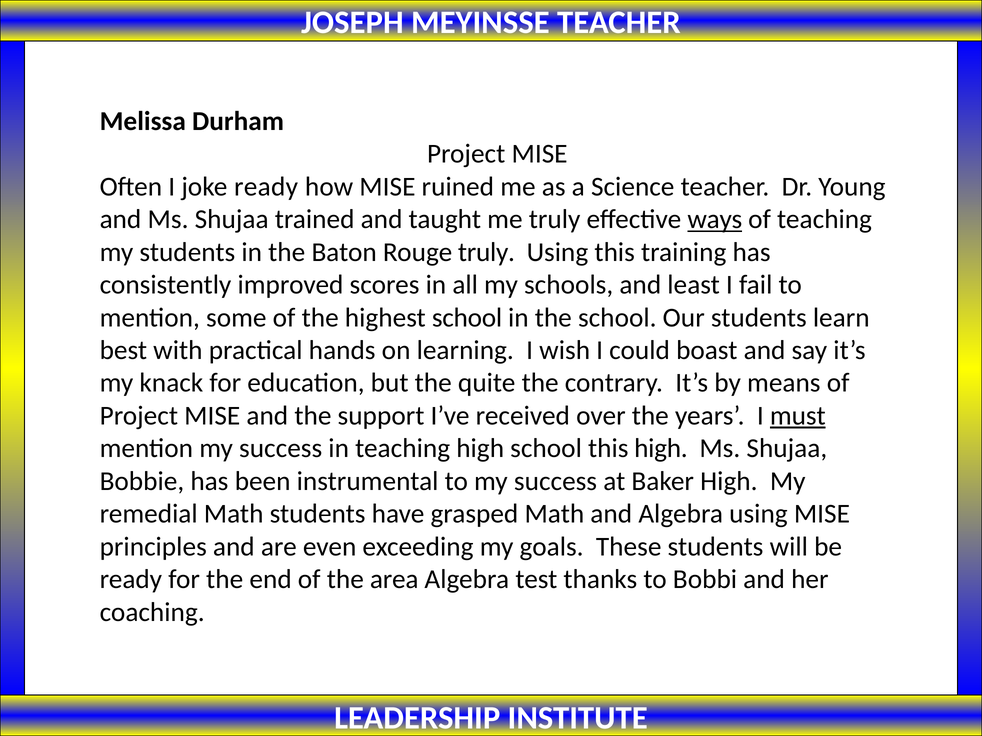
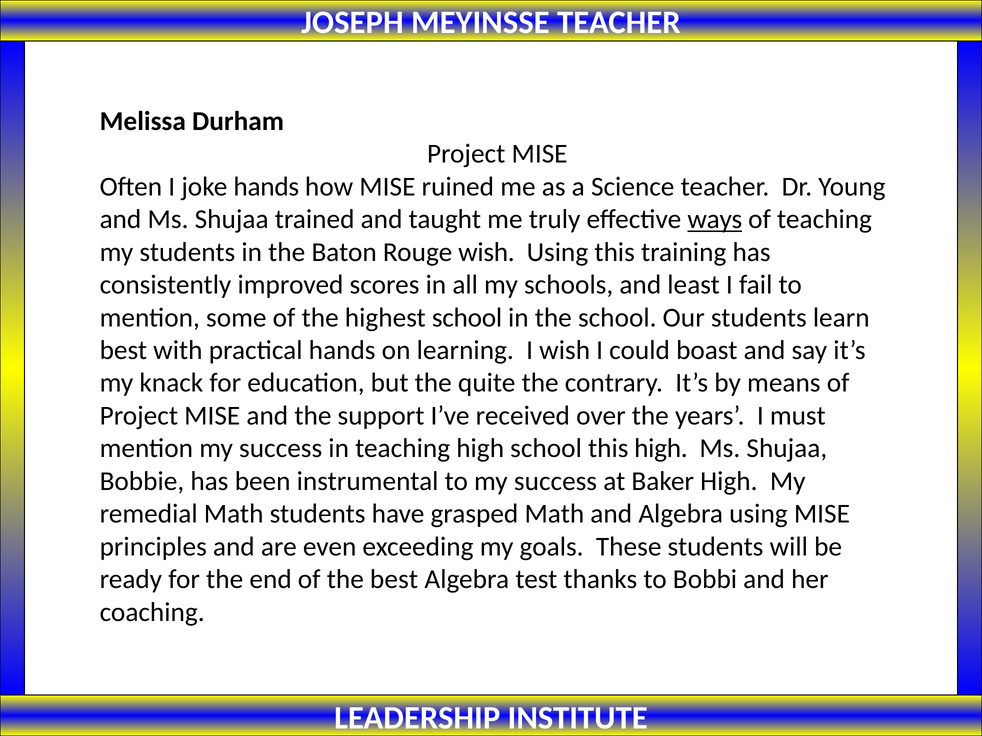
joke ready: ready -> hands
Rouge truly: truly -> wish
must underline: present -> none
the area: area -> best
